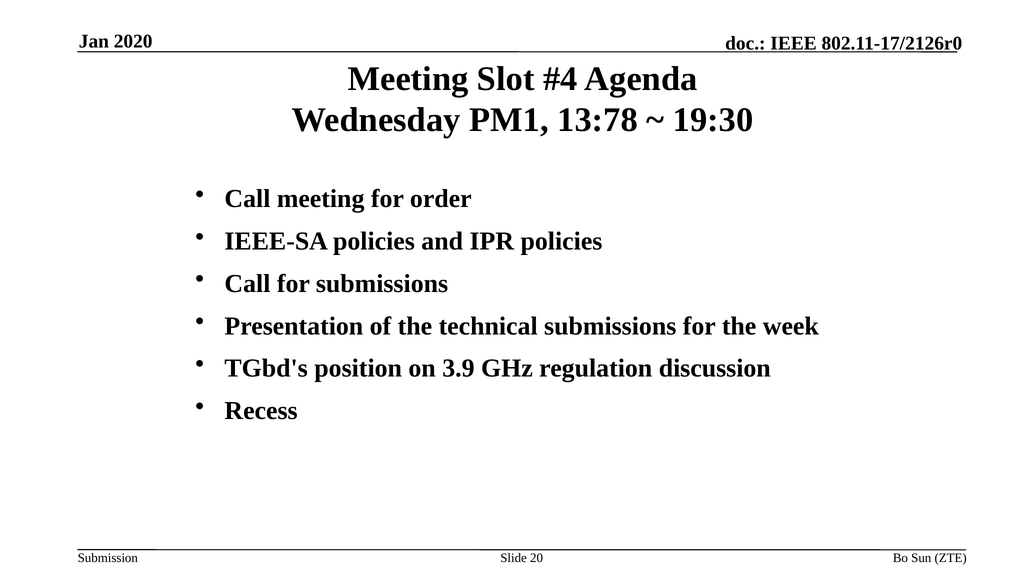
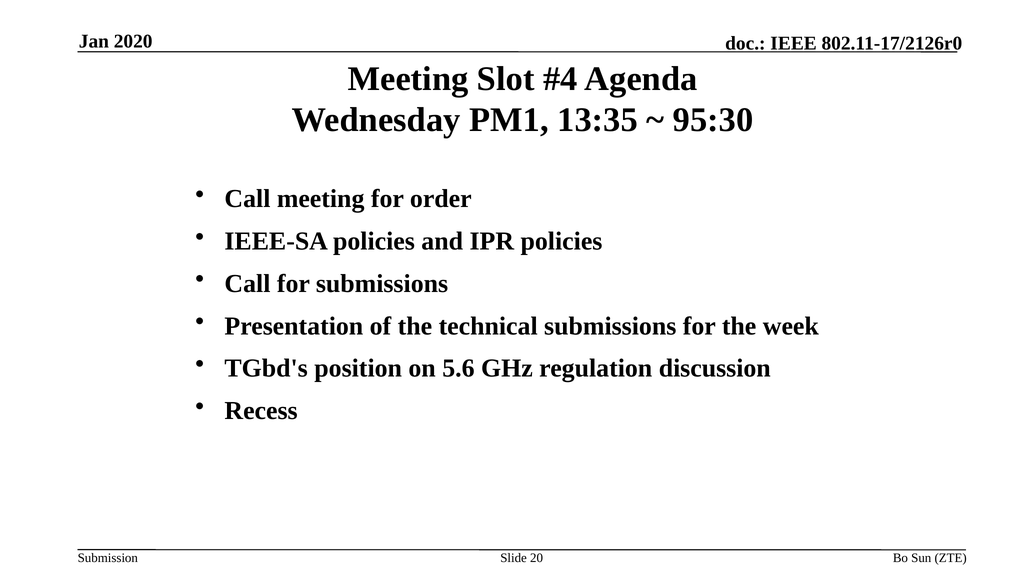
13:78: 13:78 -> 13:35
19:30: 19:30 -> 95:30
3.9: 3.9 -> 5.6
